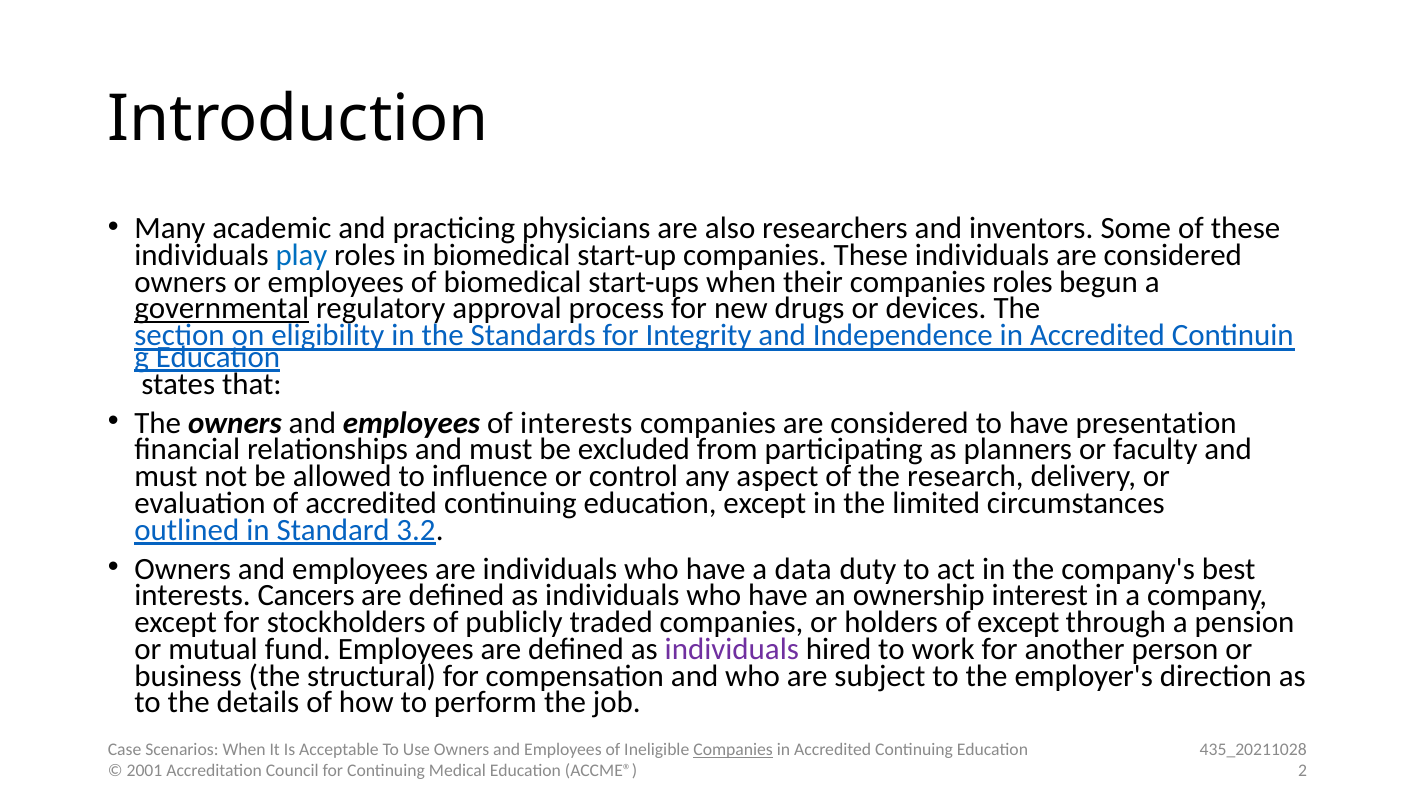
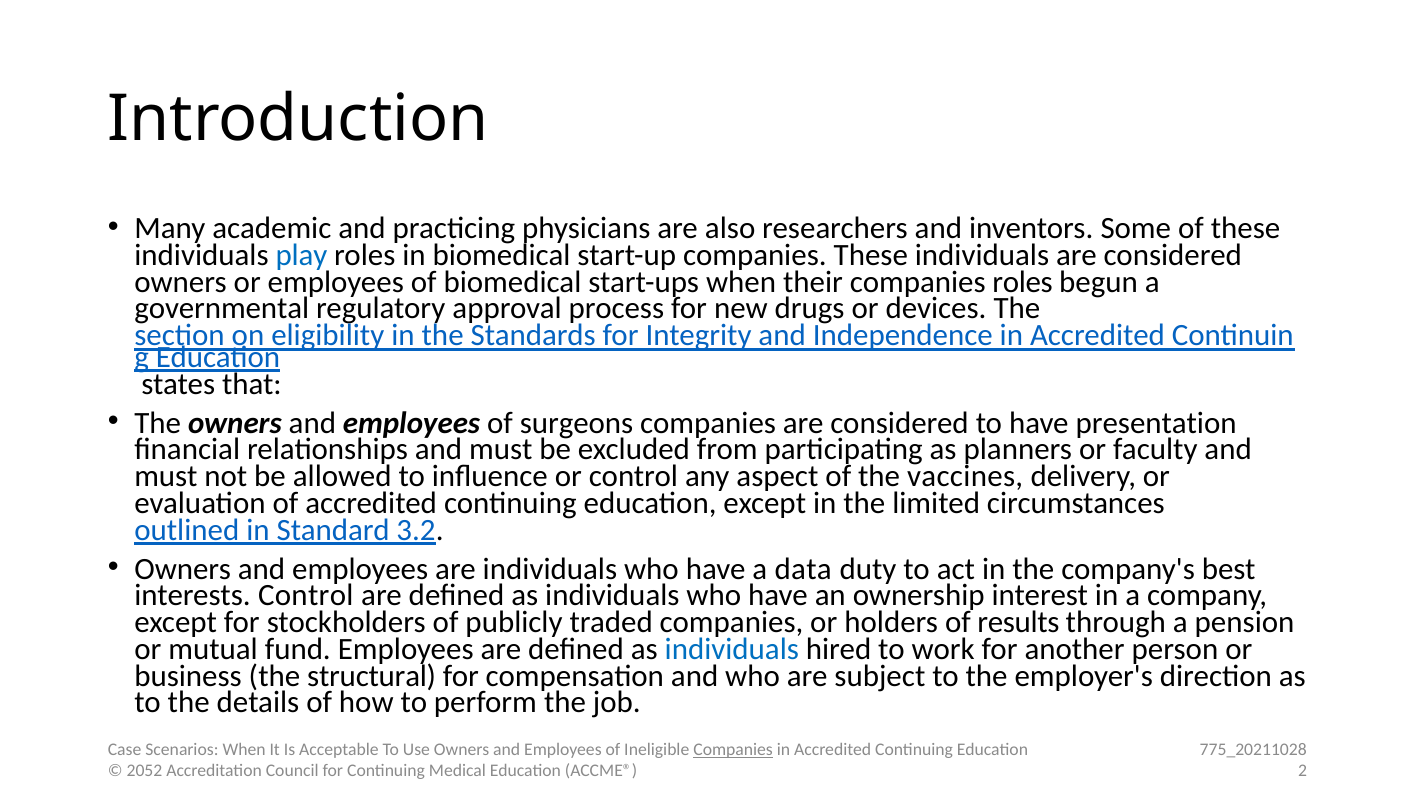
governmental underline: present -> none
of interests: interests -> surgeons
research: research -> vaccines
interests Cancers: Cancers -> Control
of except: except -> results
individuals at (732, 649) colour: purple -> blue
435_20211028: 435_20211028 -> 775_20211028
2001: 2001 -> 2052
